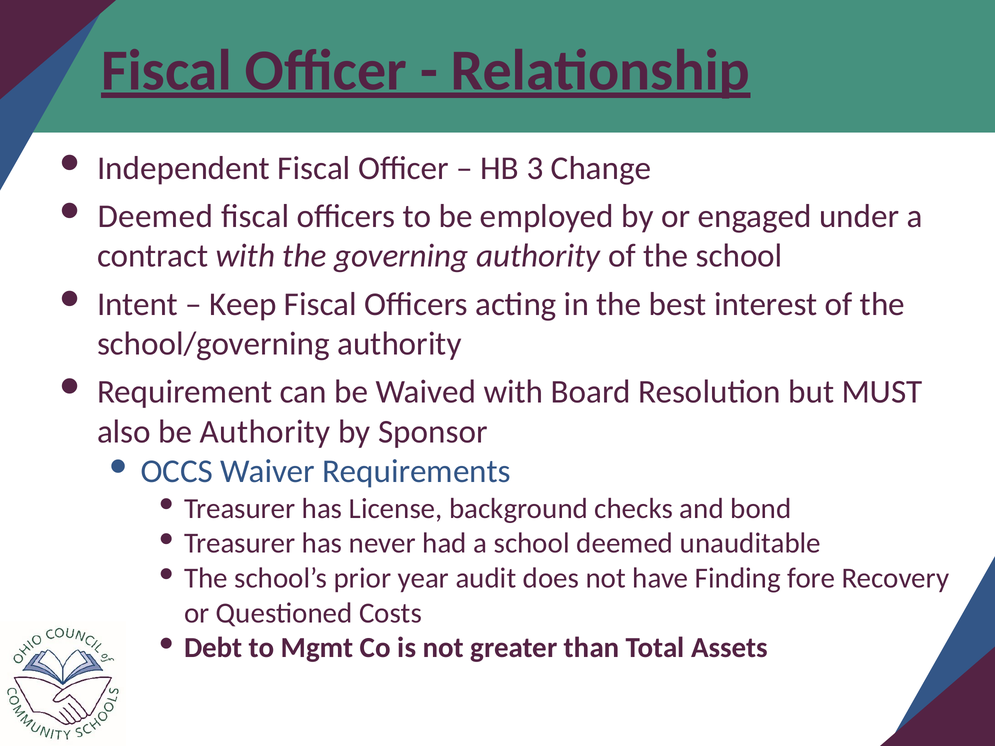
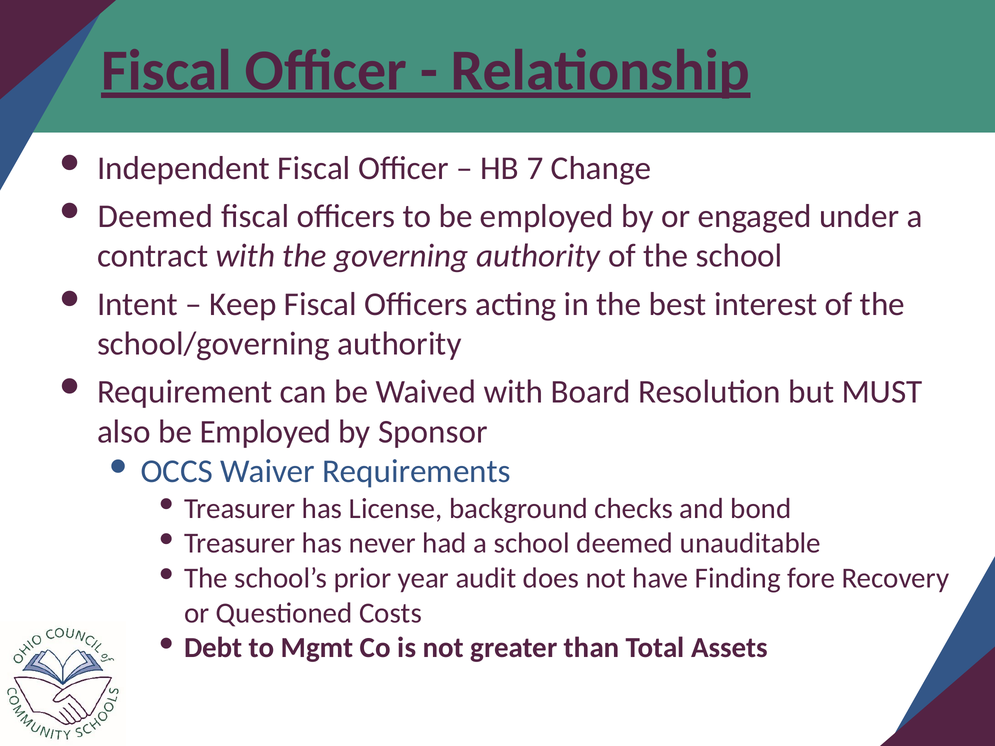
3: 3 -> 7
also be Authority: Authority -> Employed
